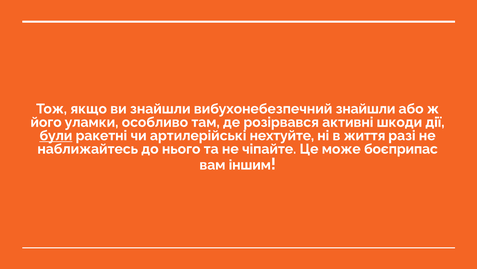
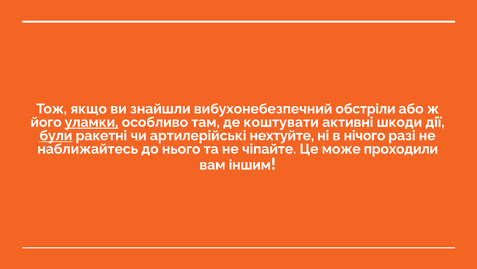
вибухонебезпечний знайшли: знайшли -> обстріли
уламки underline: none -> present
розірвався: розірвався -> коштувати
життя: життя -> нічого
боєприпас: боєприпас -> проходили
